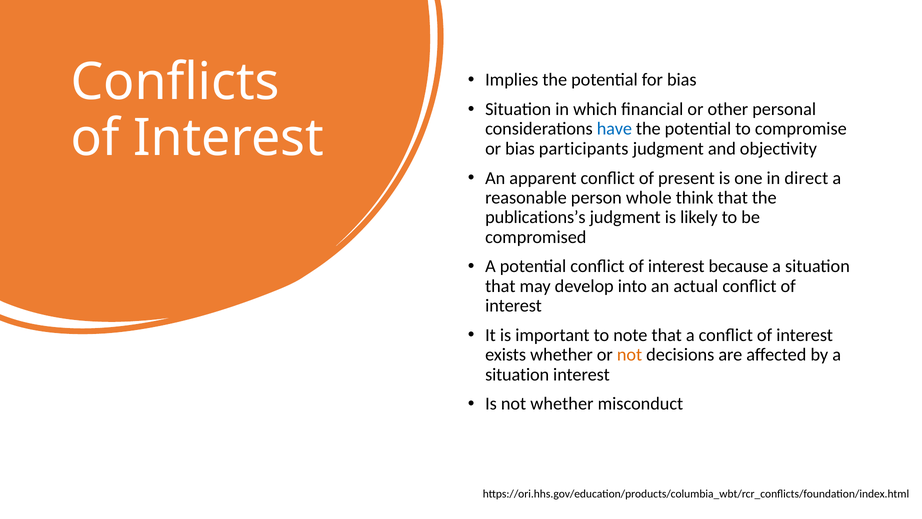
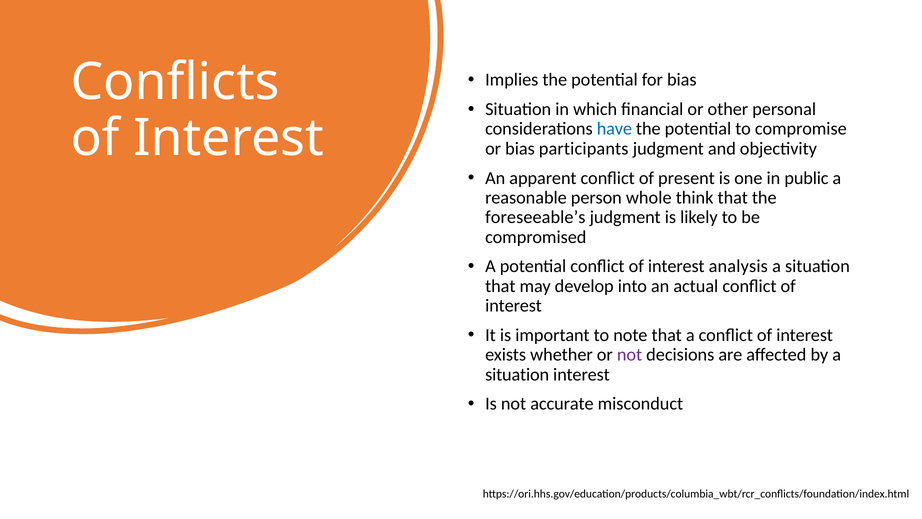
direct: direct -> public
publications’s: publications’s -> foreseeable’s
because: because -> analysis
not at (630, 355) colour: orange -> purple
not whether: whether -> accurate
